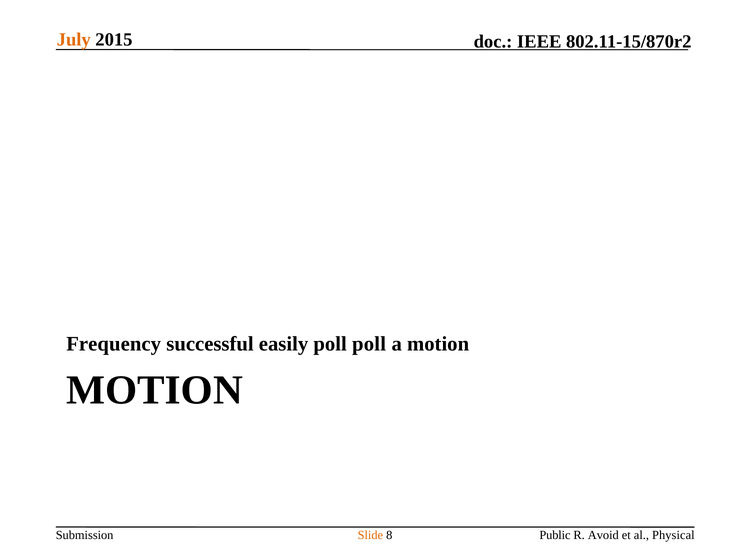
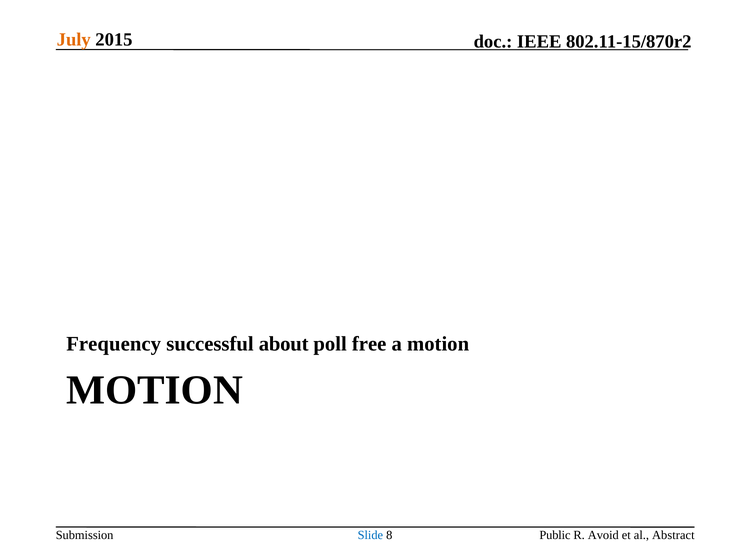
easily: easily -> about
poll poll: poll -> free
Slide colour: orange -> blue
Physical: Physical -> Abstract
